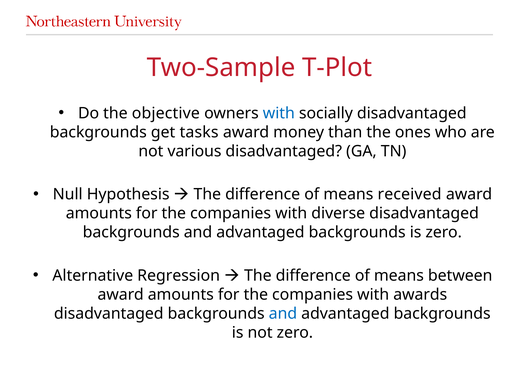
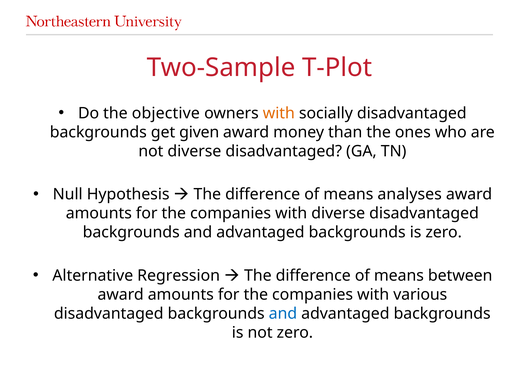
with at (279, 113) colour: blue -> orange
tasks: tasks -> given
not various: various -> diverse
received: received -> analyses
awards: awards -> various
